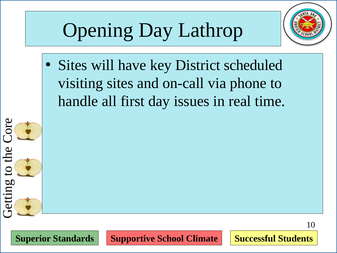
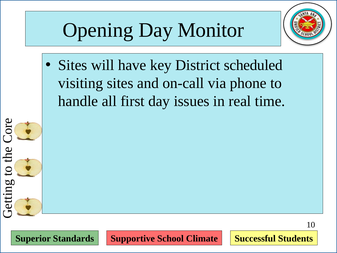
Lathrop: Lathrop -> Monitor
